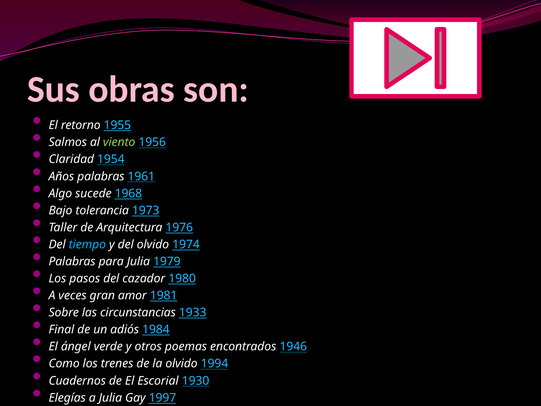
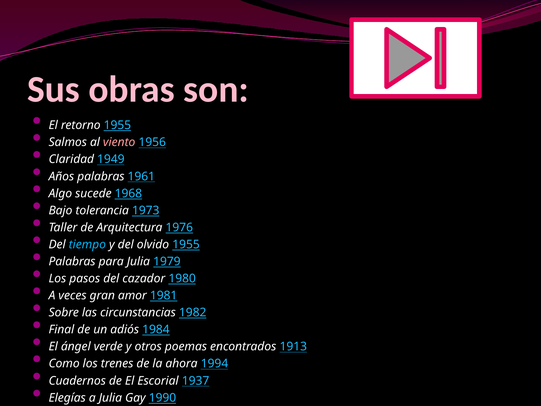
viento colour: light green -> pink
1954: 1954 -> 1949
olvido 1974: 1974 -> 1955
1933: 1933 -> 1982
1946: 1946 -> 1913
la olvido: olvido -> ahora
1930: 1930 -> 1937
1997: 1997 -> 1990
